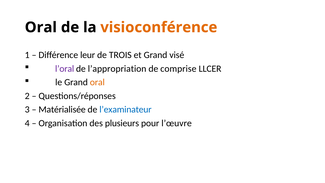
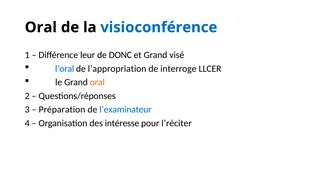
visioconférence colour: orange -> blue
TROIS: TROIS -> DONC
l’oral colour: purple -> blue
comprise: comprise -> interroge
Matérialisée: Matérialisée -> Préparation
plusieurs: plusieurs -> intéresse
l’œuvre: l’œuvre -> l’réciter
